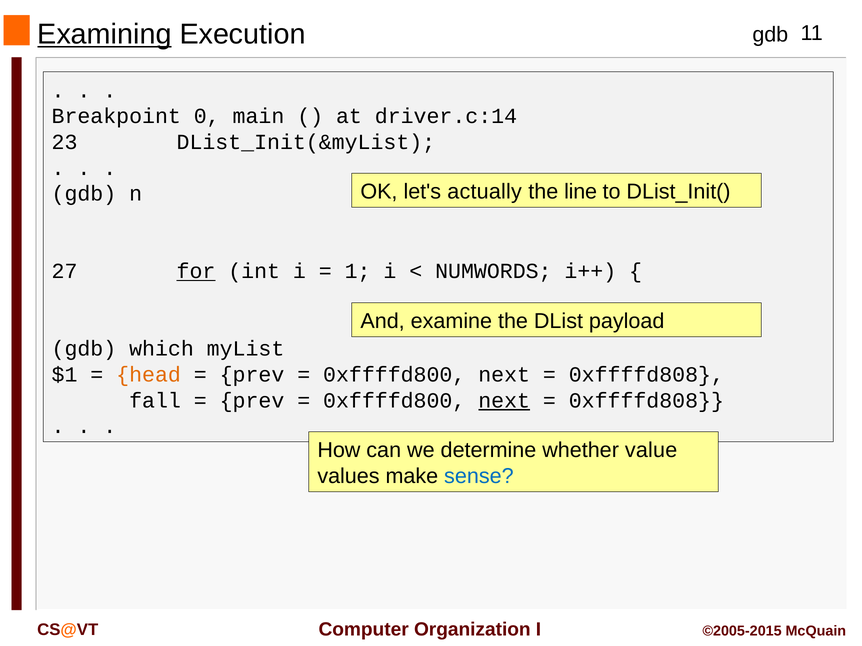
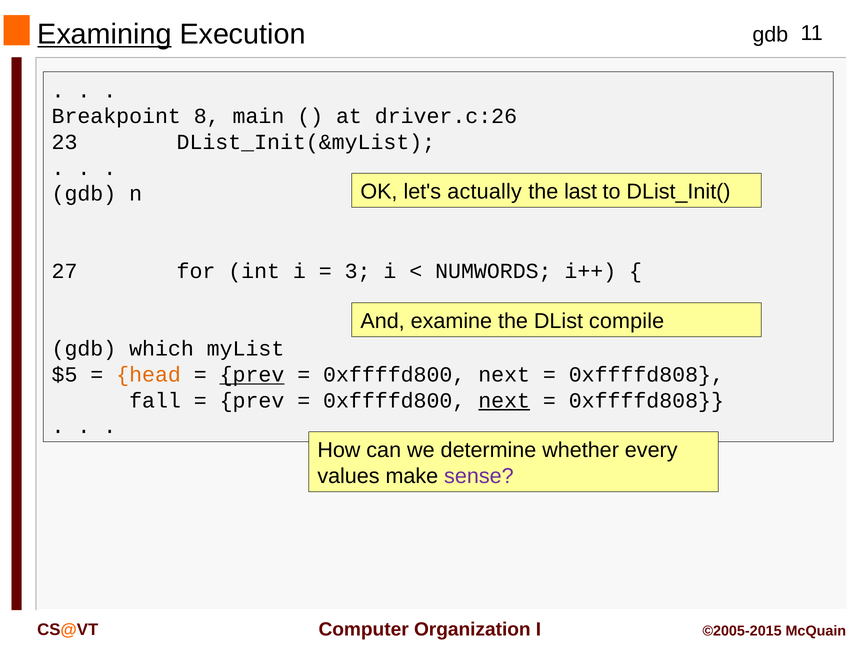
0: 0 -> 8
driver.c:14: driver.c:14 -> driver.c:26
line: line -> last
for underline: present -> none
1: 1 -> 3
payload: payload -> compile
$1: $1 -> $5
prev at (252, 375) underline: none -> present
value: value -> every
sense colour: blue -> purple
